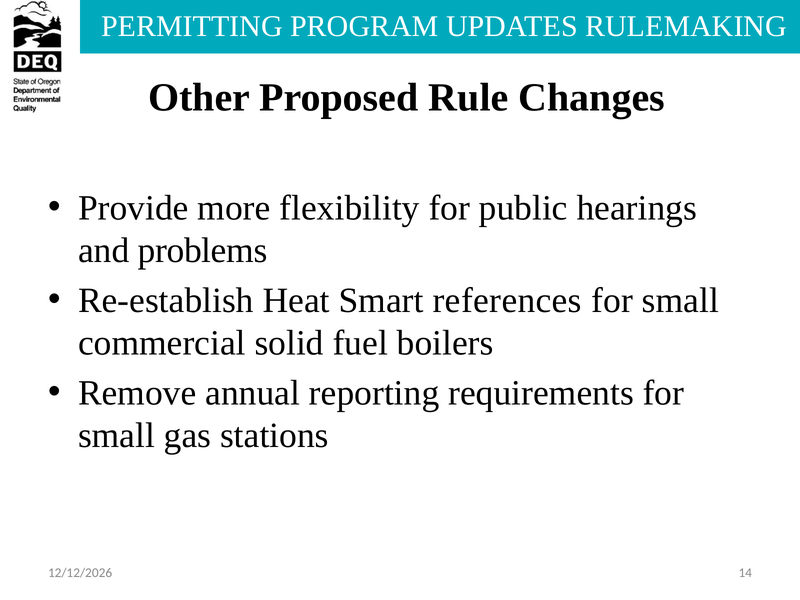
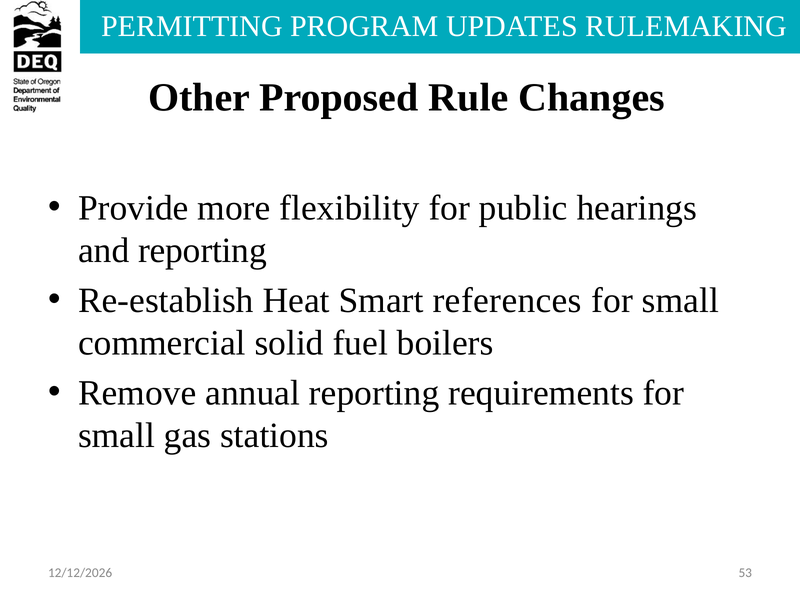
and problems: problems -> reporting
14: 14 -> 53
